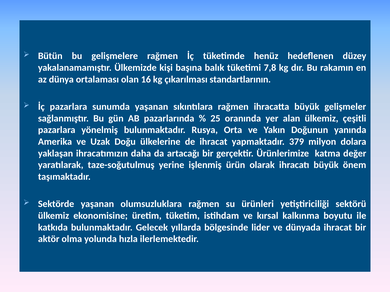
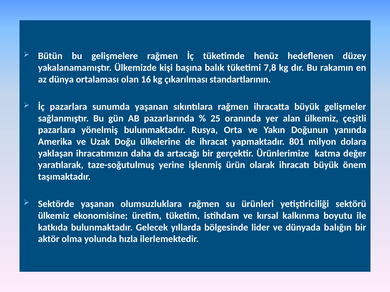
379: 379 -> 801
dünyada ihracat: ihracat -> balığın
